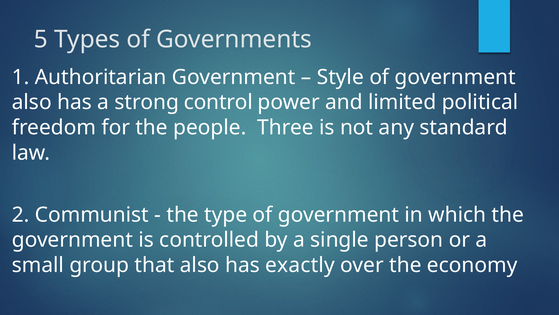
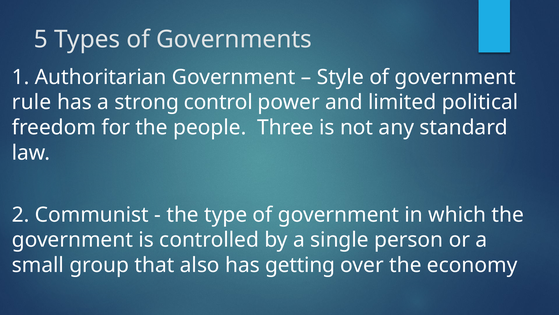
also at (32, 102): also -> rule
exactly: exactly -> getting
